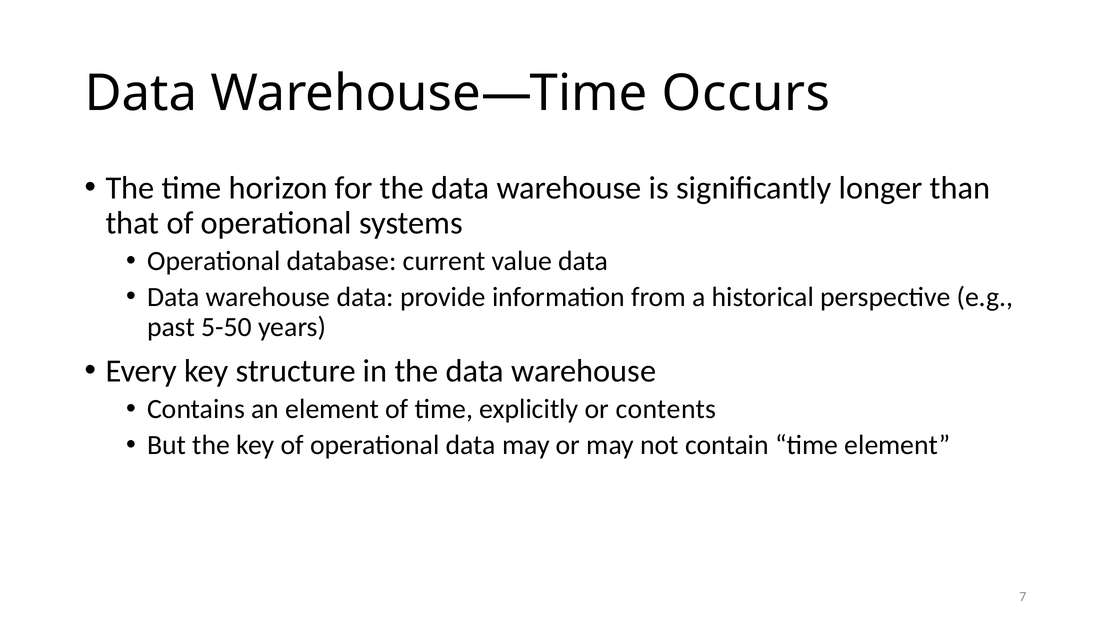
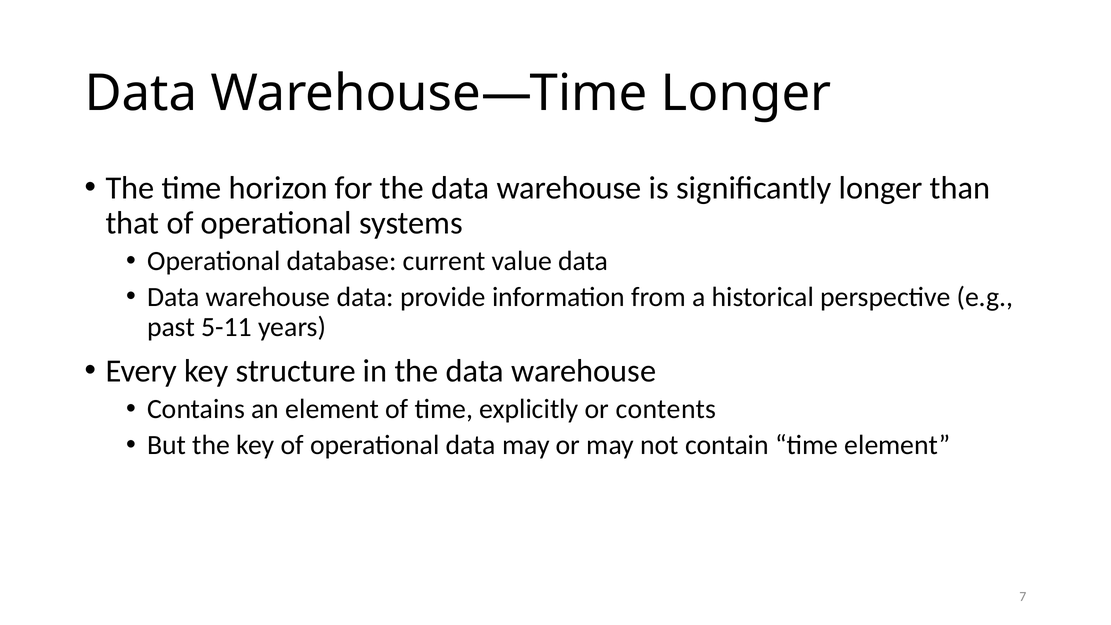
Warehouse—Time Occurs: Occurs -> Longer
5-50: 5-50 -> 5-11
